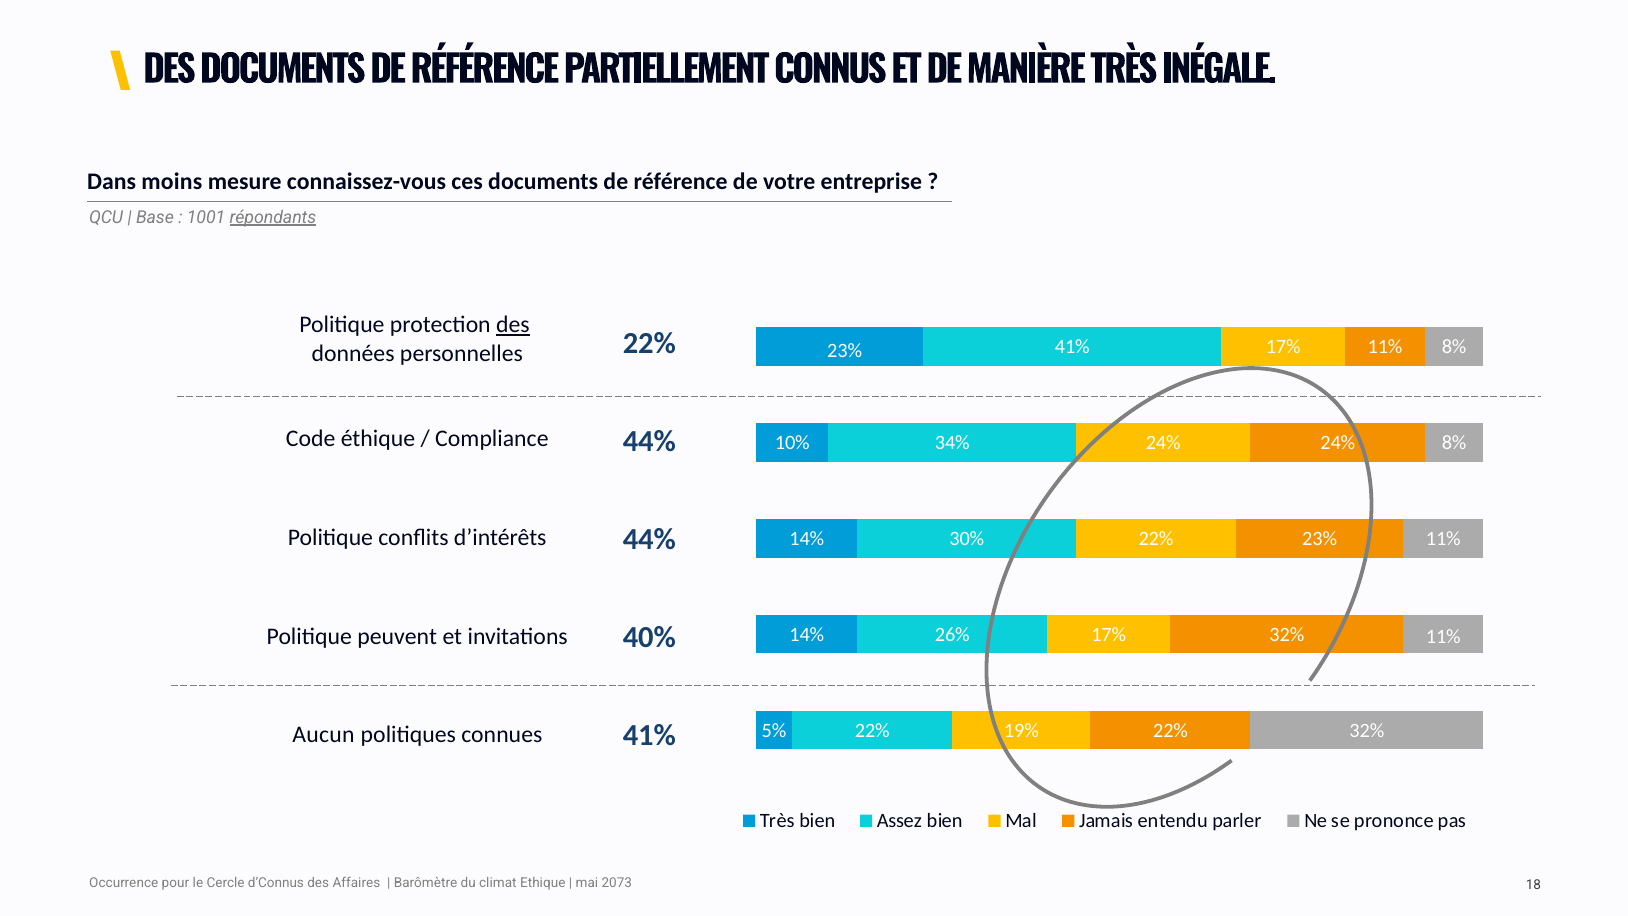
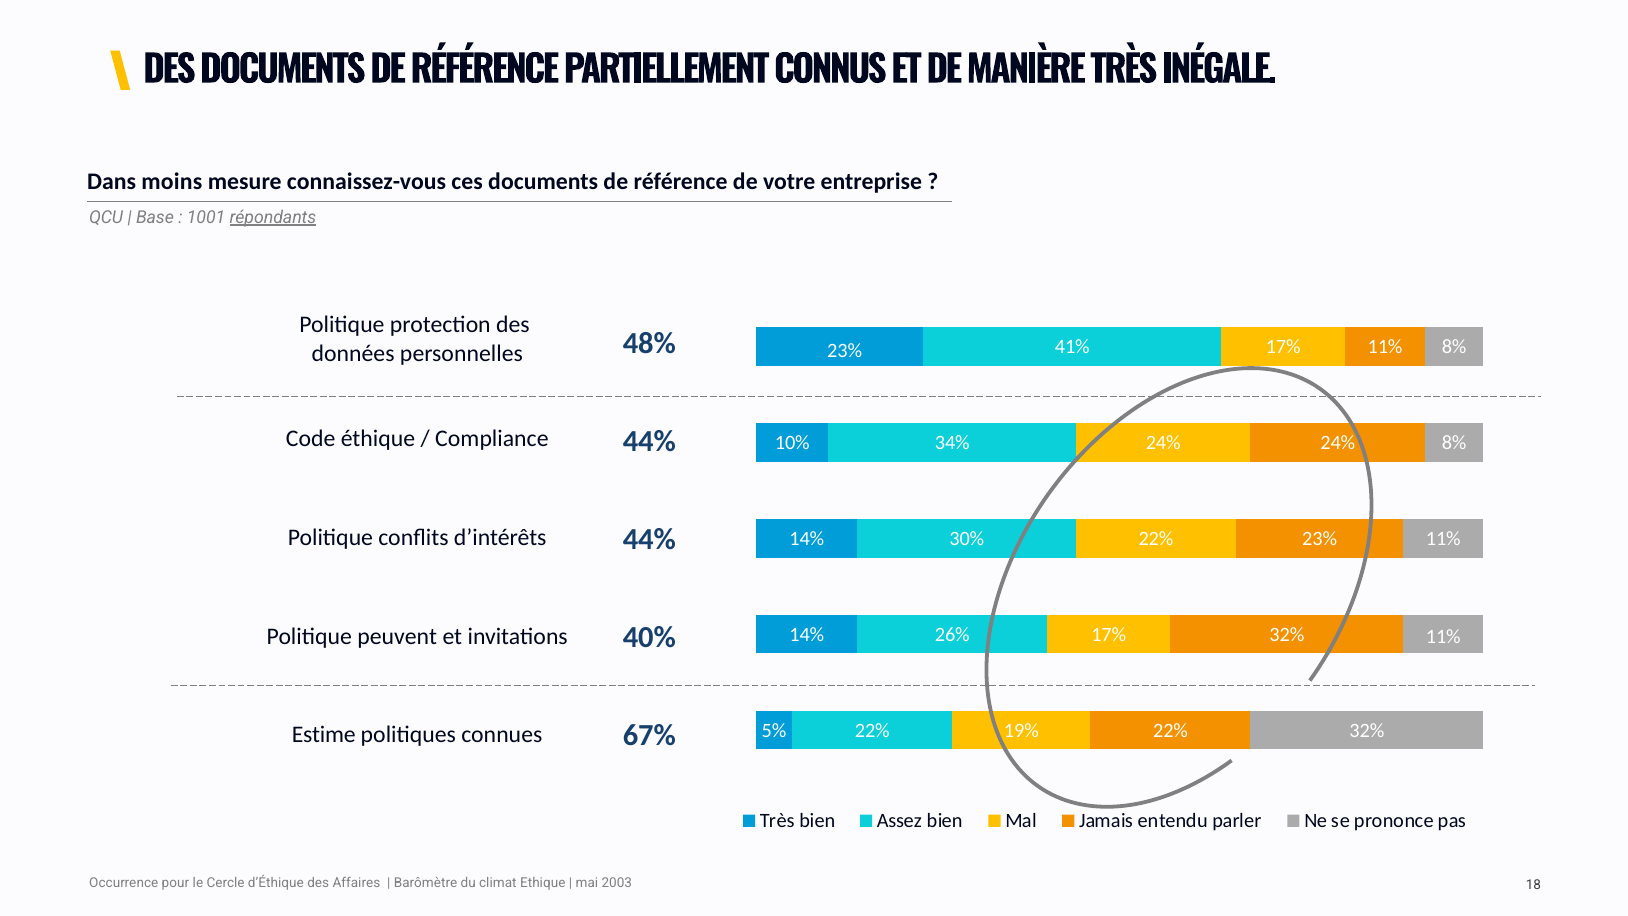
des at (513, 325) underline: present -> none
22% at (649, 344): 22% -> 48%
41% at (649, 735): 41% -> 67%
Aucun: Aucun -> Estime
d’Connus: d’Connus -> d’Éthique
2073: 2073 -> 2003
